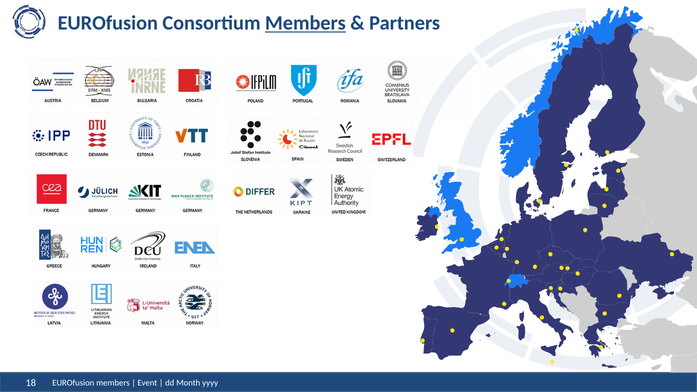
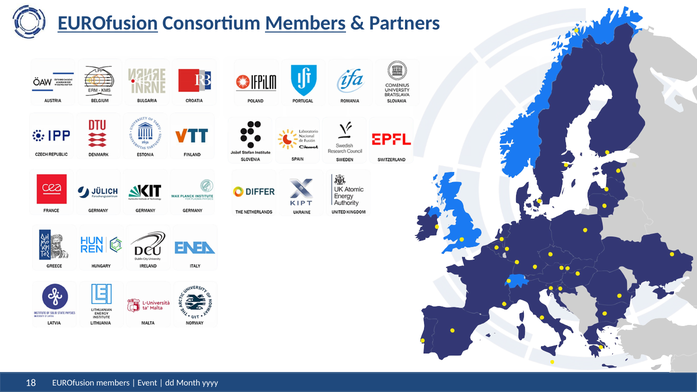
EUROfusion at (108, 23) underline: none -> present
